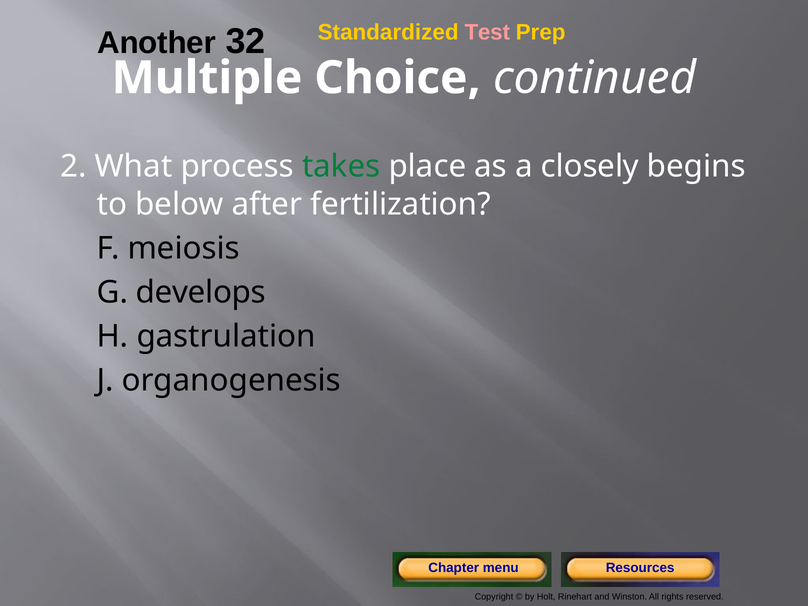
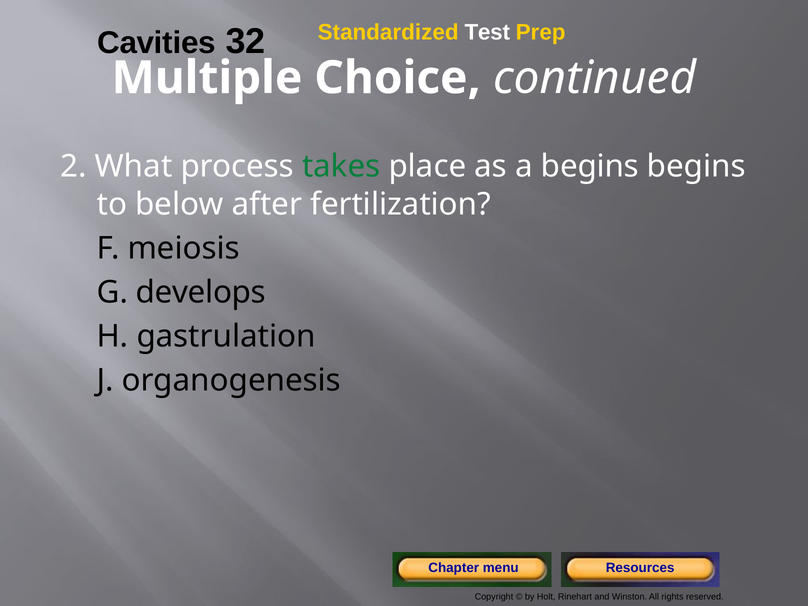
Test colour: pink -> white
Another: Another -> Cavities
a closely: closely -> begins
